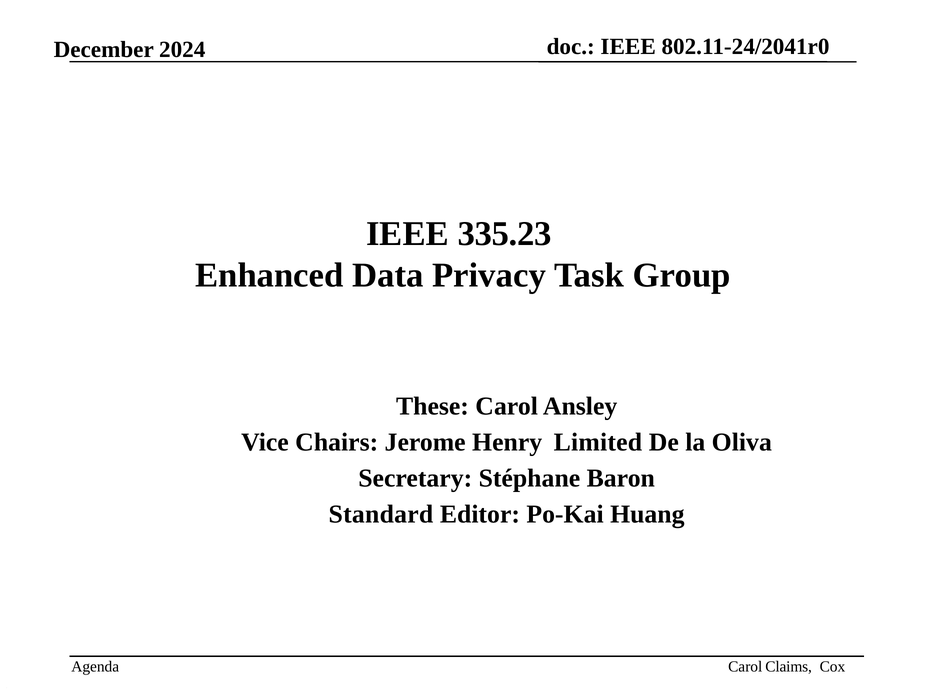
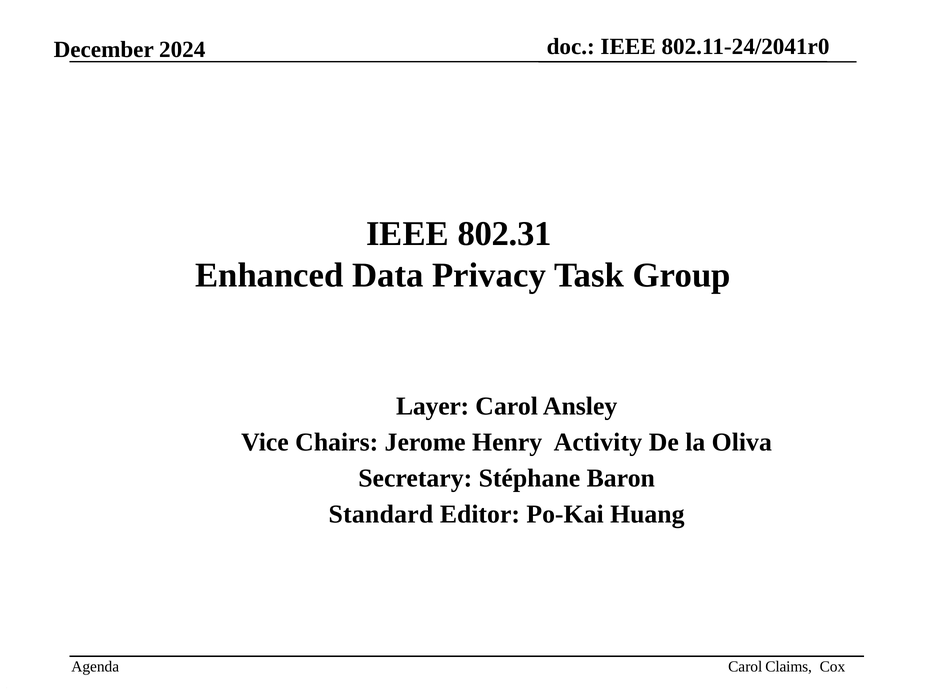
335.23: 335.23 -> 802.31
These: These -> Layer
Limited: Limited -> Activity
